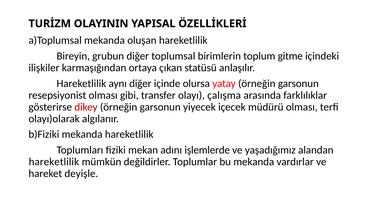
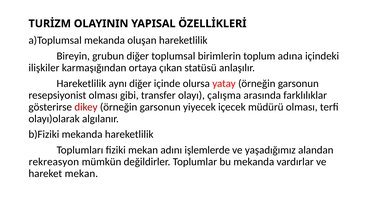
gitme: gitme -> adına
hareketlilik at (54, 162): hareketlilik -> rekreasyon
hareket deyişle: deyişle -> mekan
